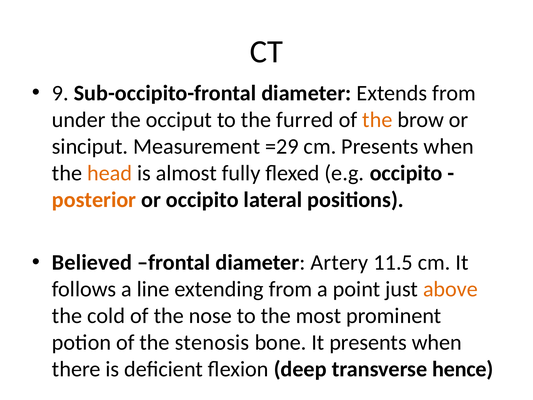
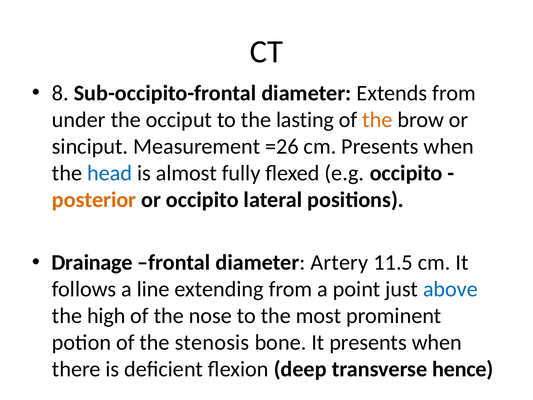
9: 9 -> 8
furred: furred -> lasting
=29: =29 -> =26
head colour: orange -> blue
Believed: Believed -> Drainage
above colour: orange -> blue
cold: cold -> high
